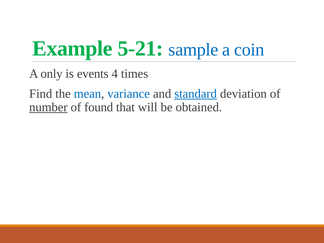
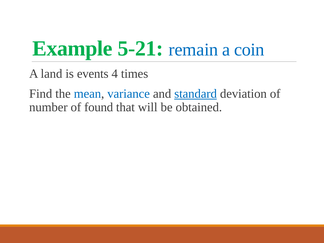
sample: sample -> remain
only: only -> land
number underline: present -> none
